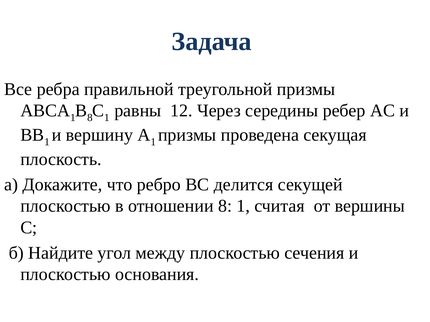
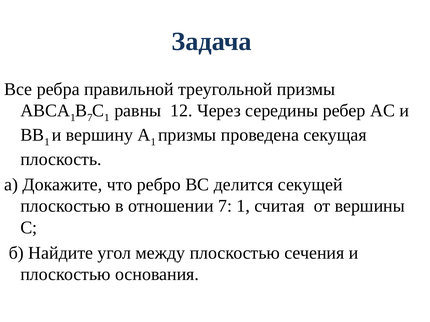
8 at (90, 118): 8 -> 7
отношении 8: 8 -> 7
